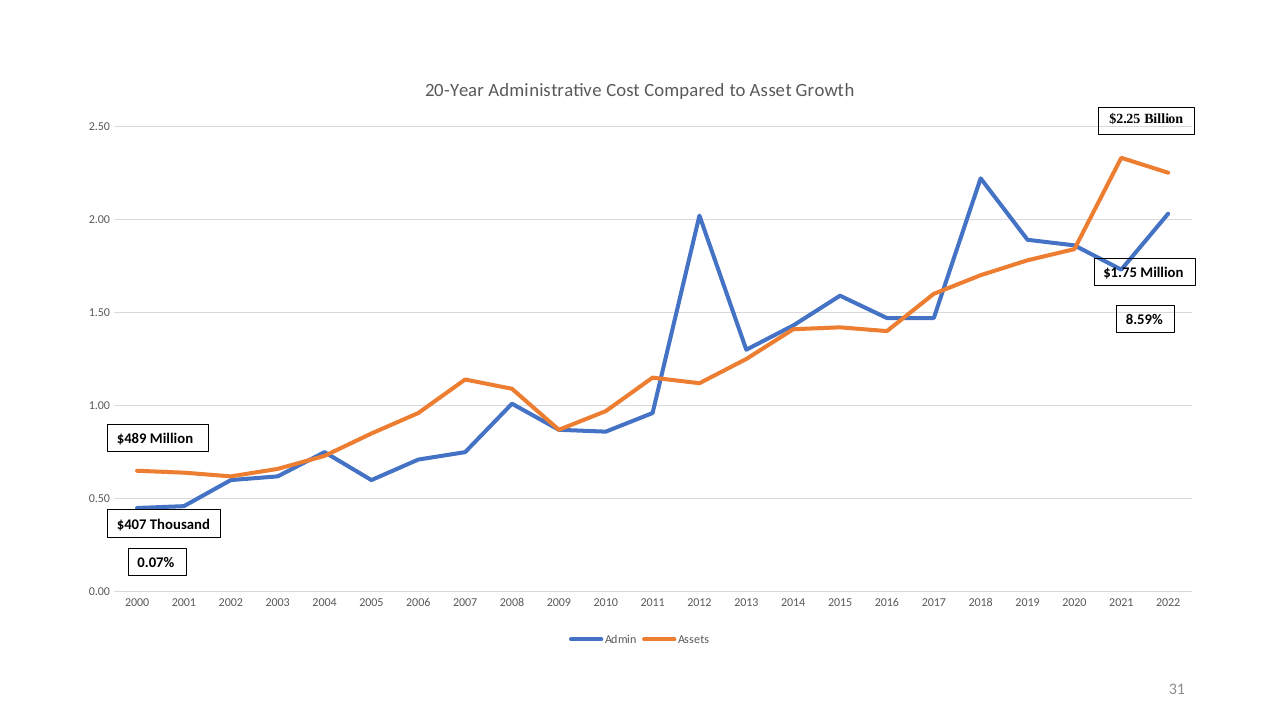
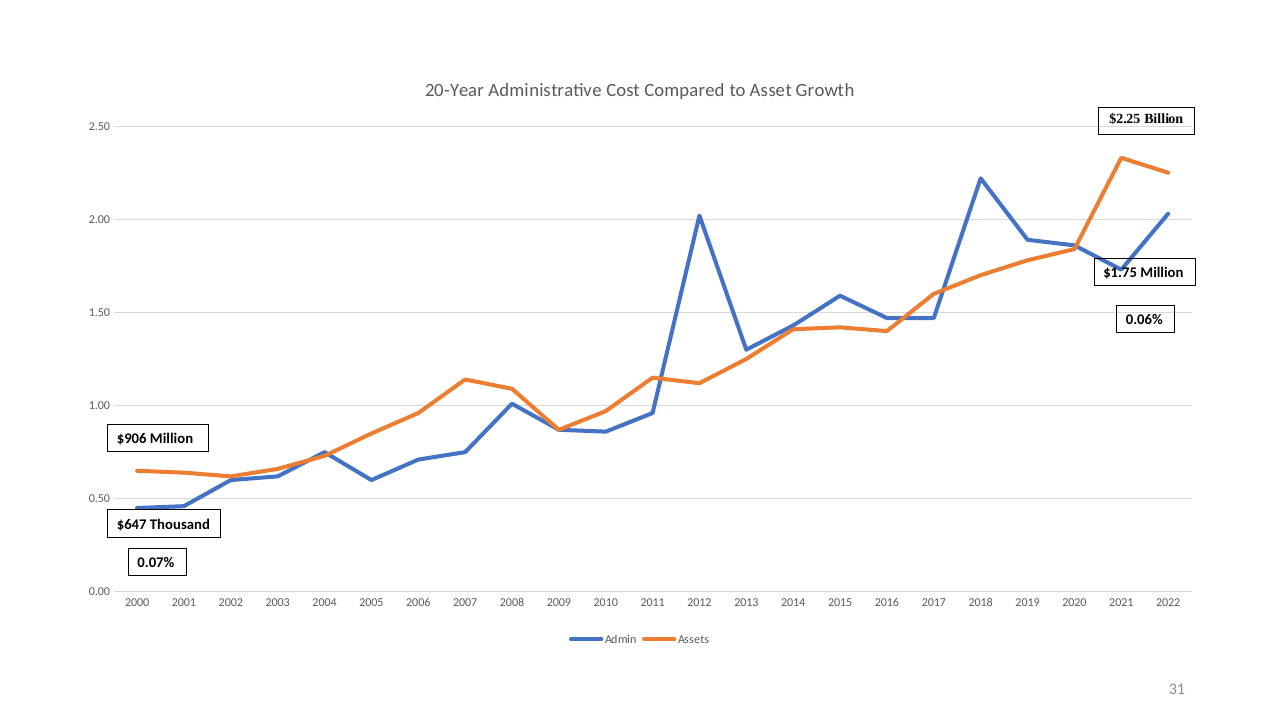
8.59%: 8.59% -> 0.06%
$489: $489 -> $906
$407: $407 -> $647
